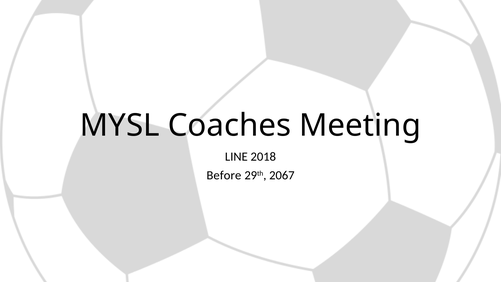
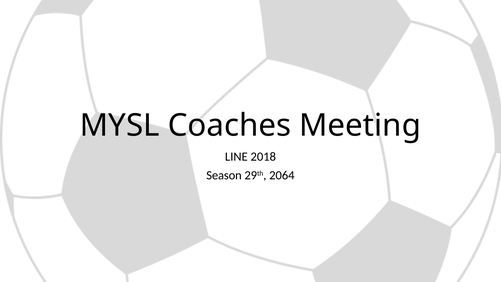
Before: Before -> Season
2067: 2067 -> 2064
